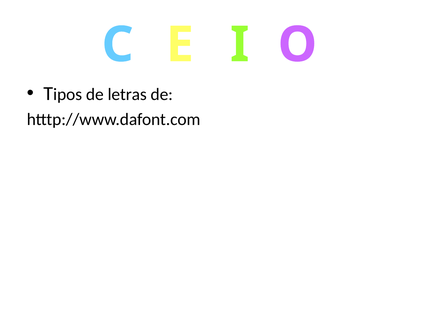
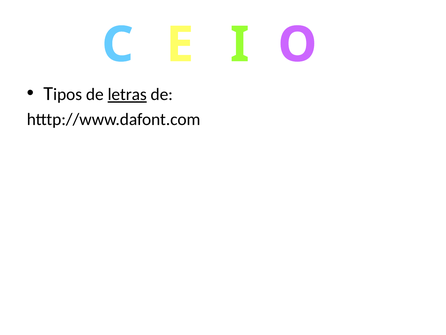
letras underline: none -> present
